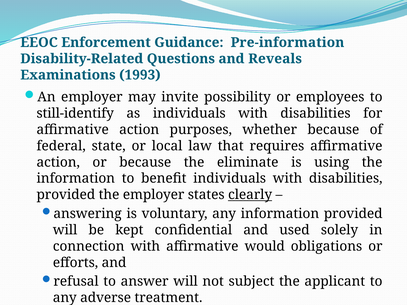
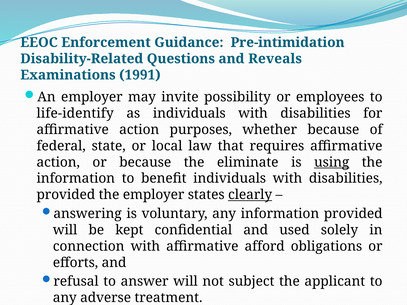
Pre-information: Pre-information -> Pre-intimidation
1993: 1993 -> 1991
still-identify: still-identify -> life-identify
using underline: none -> present
would: would -> afford
